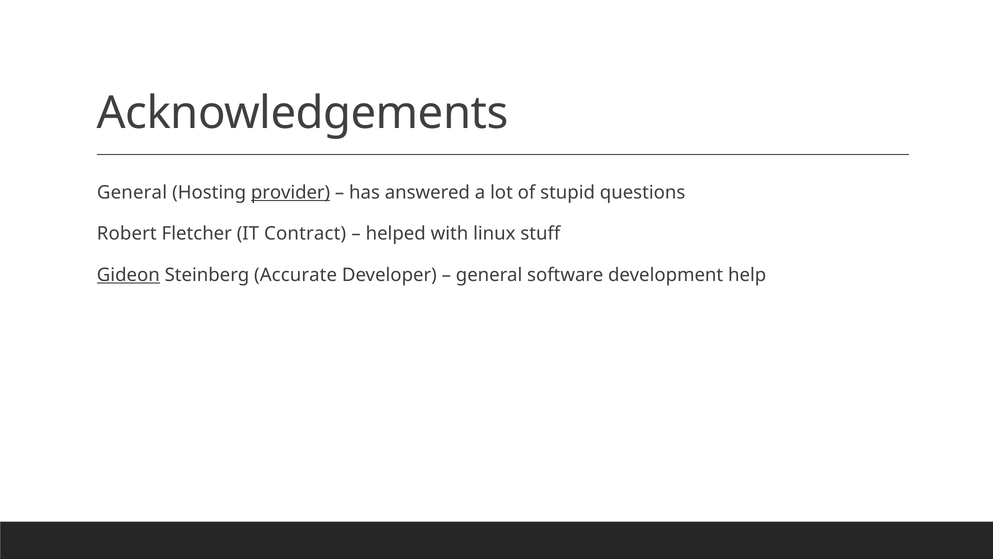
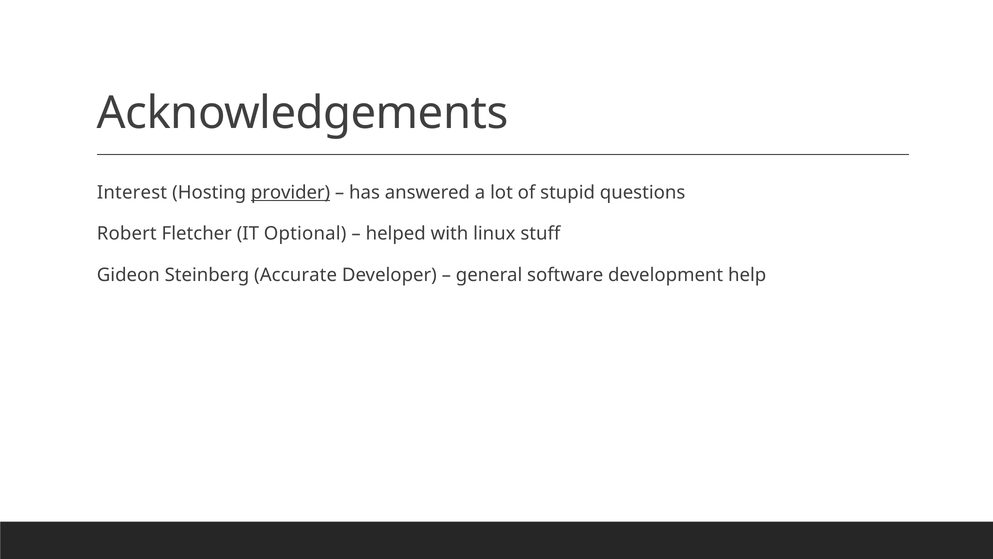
General at (132, 192): General -> Interest
Contract: Contract -> Optional
Gideon underline: present -> none
